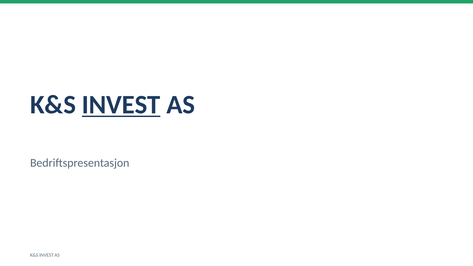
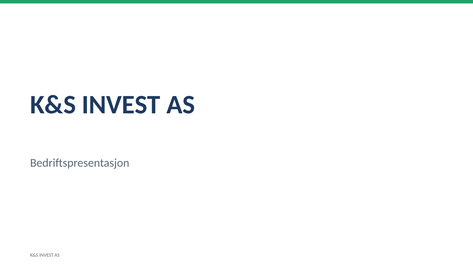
INVEST at (121, 105) underline: present -> none
